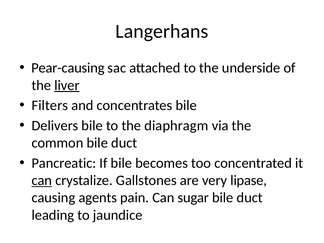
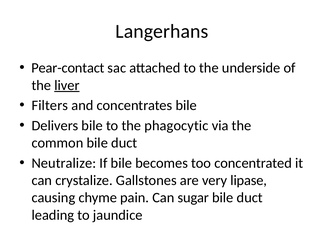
Pear-causing: Pear-causing -> Pear-contact
diaphragm: diaphragm -> phagocytic
Pancreatic: Pancreatic -> Neutralize
can at (42, 180) underline: present -> none
agents: agents -> chyme
